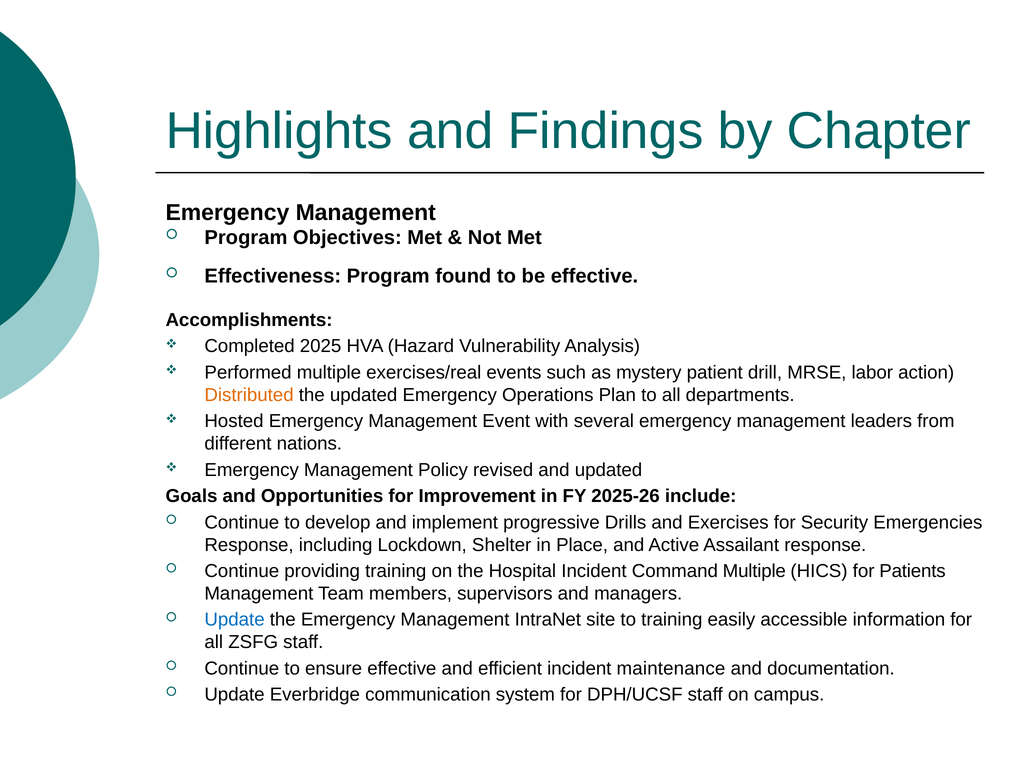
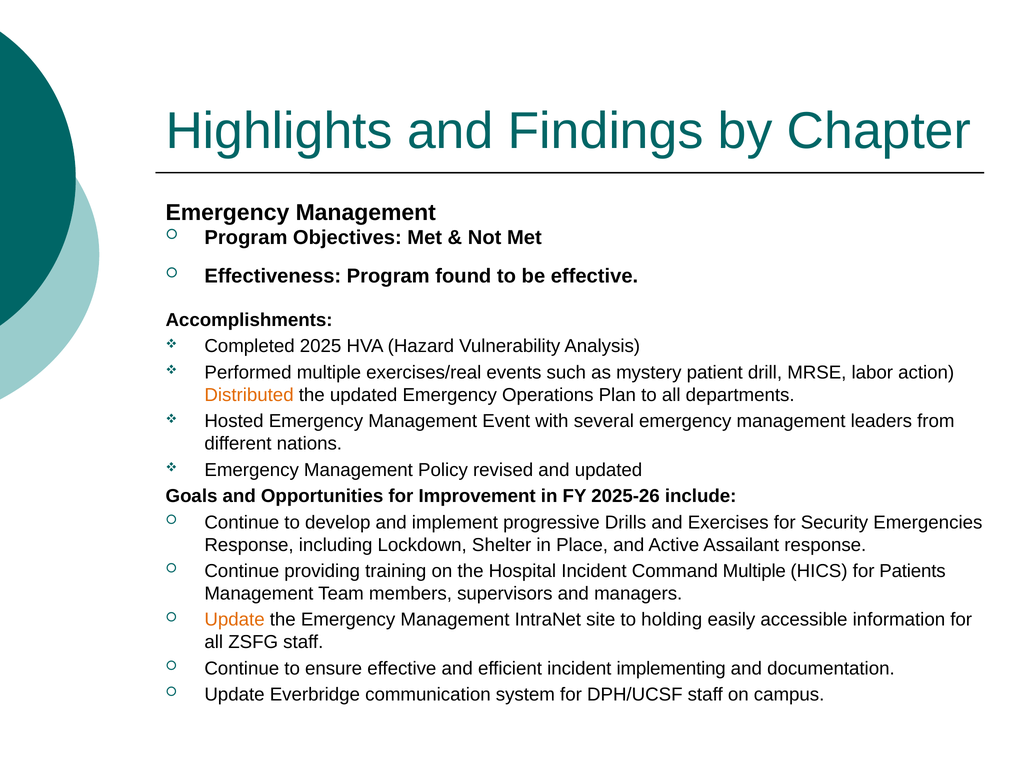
Update at (235, 620) colour: blue -> orange
to training: training -> holding
maintenance: maintenance -> implementing
